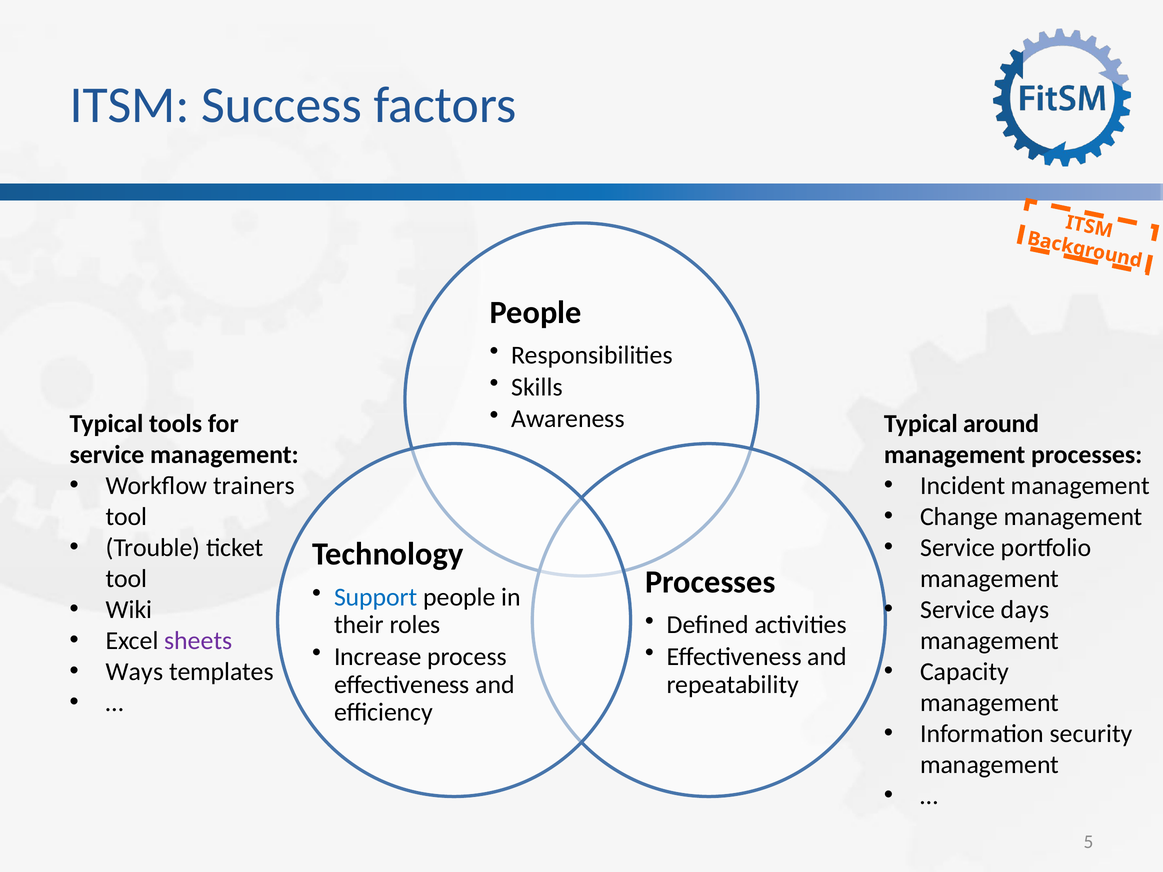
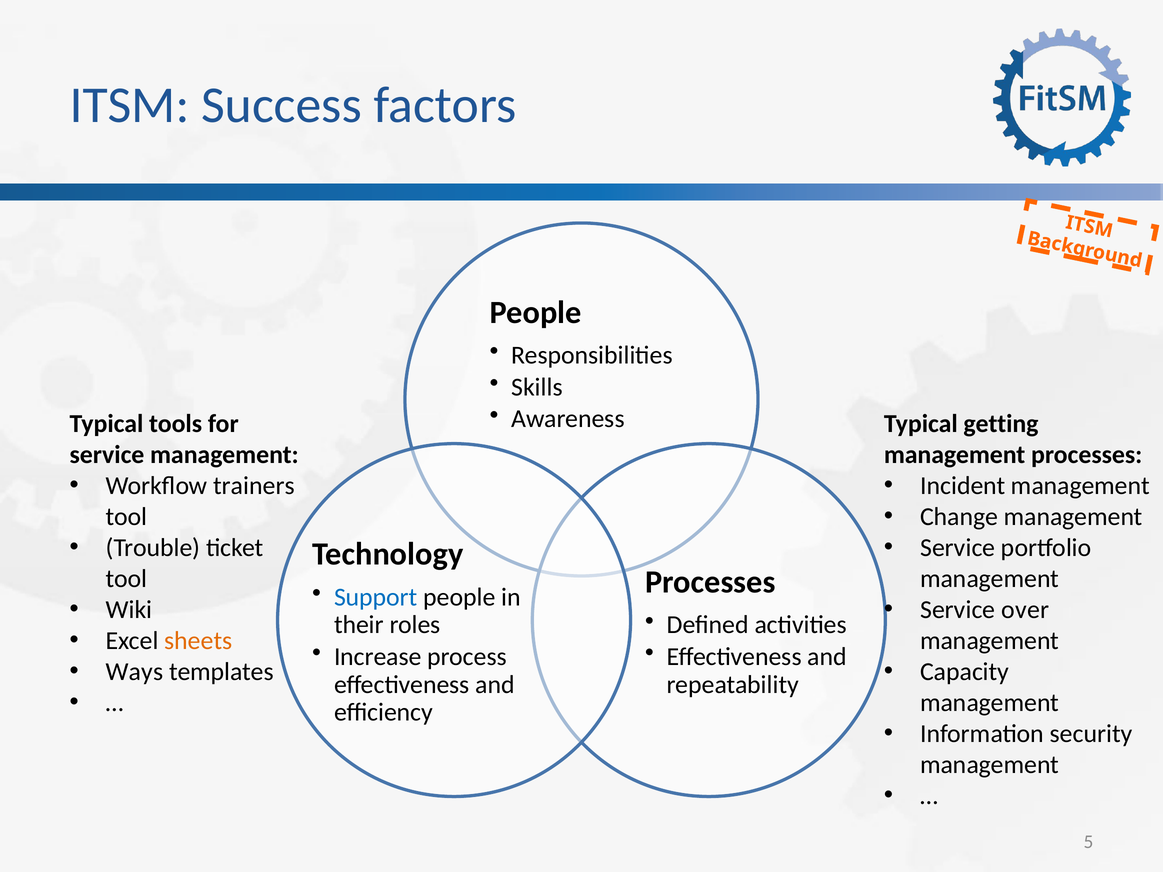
around: around -> getting
days: days -> over
sheets colour: purple -> orange
